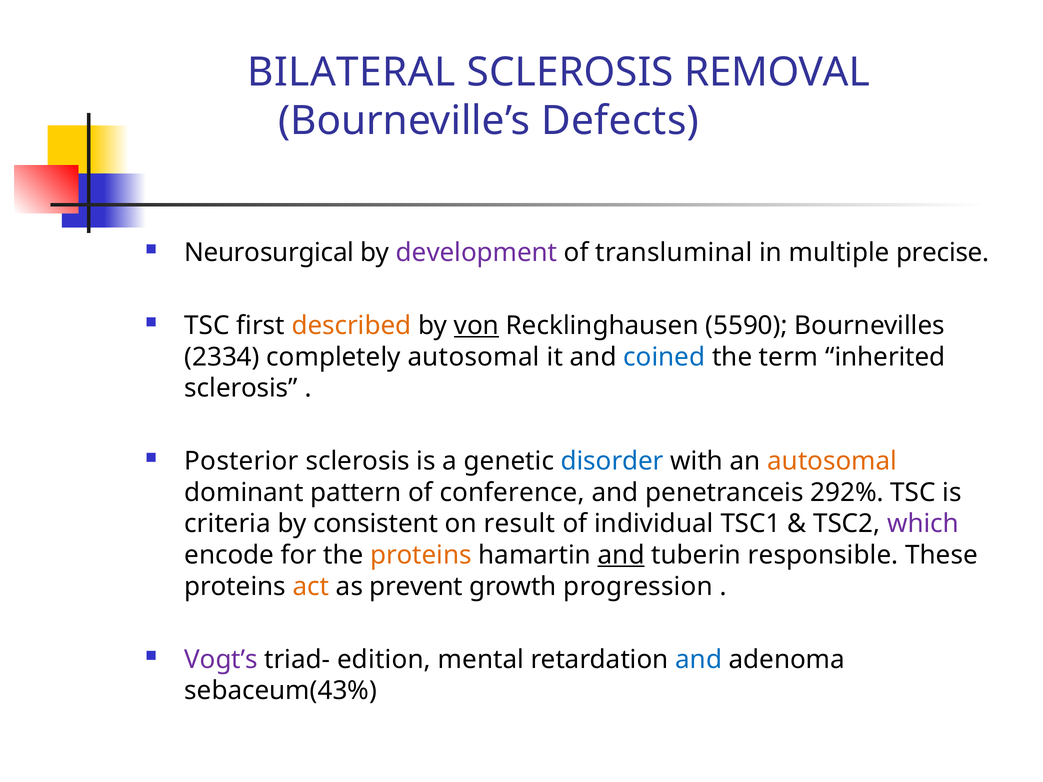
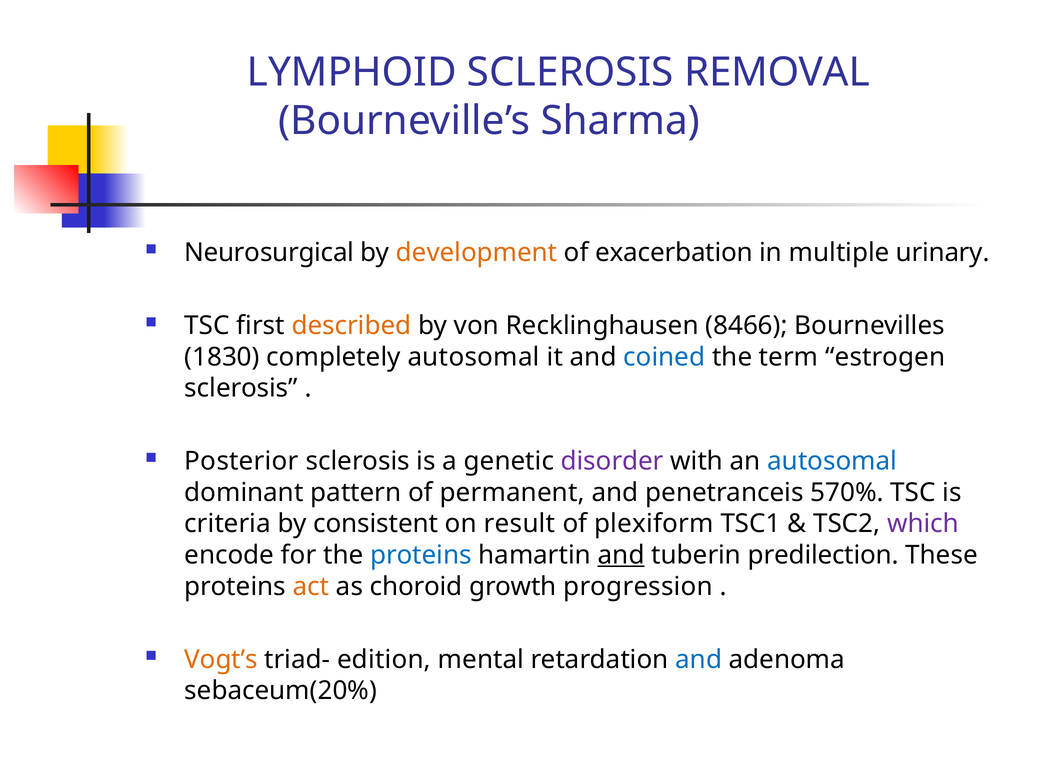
BILATERAL: BILATERAL -> LYMPHOID
Defects: Defects -> Sharma
development colour: purple -> orange
transluminal: transluminal -> exacerbation
precise: precise -> urinary
von underline: present -> none
5590: 5590 -> 8466
2334: 2334 -> 1830
inherited: inherited -> estrogen
disorder colour: blue -> purple
autosomal at (832, 461) colour: orange -> blue
conference: conference -> permanent
292%: 292% -> 570%
individual: individual -> plexiform
proteins at (421, 555) colour: orange -> blue
responsible: responsible -> predilection
prevent: prevent -> choroid
Vogt’s colour: purple -> orange
sebaceum(43%: sebaceum(43% -> sebaceum(20%
